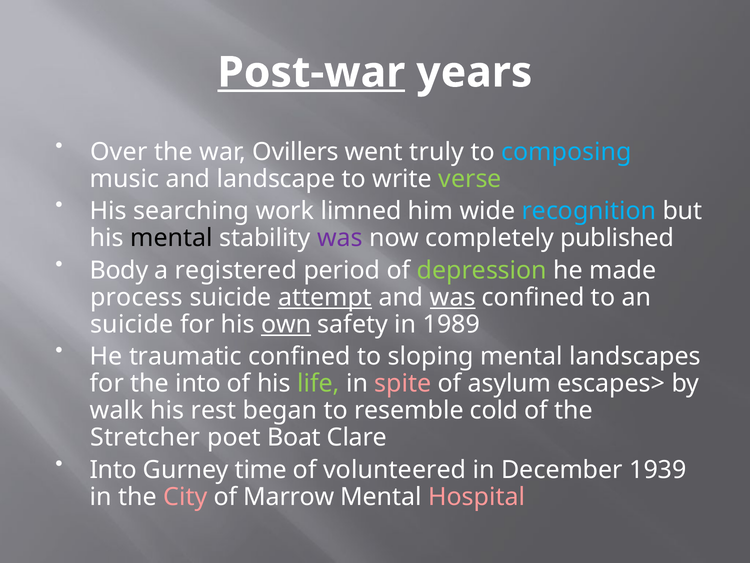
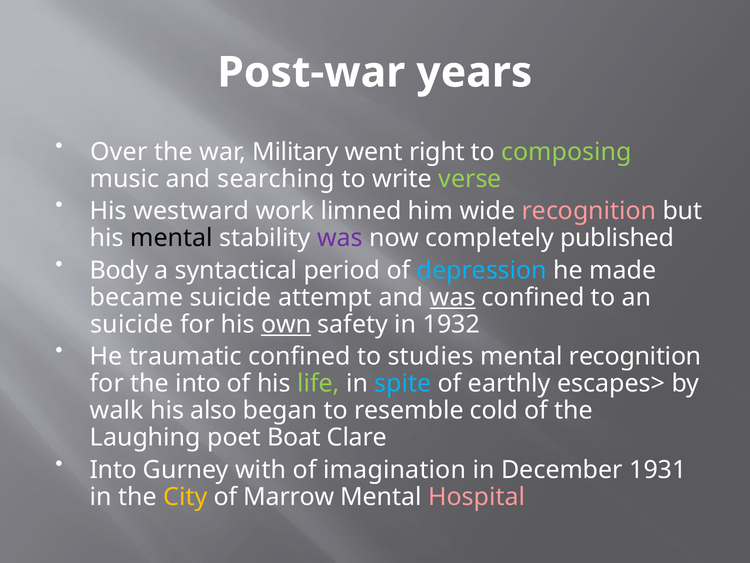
Post-war underline: present -> none
Ovillers: Ovillers -> Military
truly: truly -> right
composing colour: light blue -> light green
landscape: landscape -> searching
searching: searching -> westward
recognition at (589, 211) colour: light blue -> pink
registered: registered -> syntactical
depression colour: light green -> light blue
process: process -> became
attempt underline: present -> none
1989: 1989 -> 1932
sloping: sloping -> studies
mental landscapes: landscapes -> recognition
spite colour: pink -> light blue
asylum: asylum -> earthly
rest: rest -> also
Stretcher: Stretcher -> Laughing
time: time -> with
volunteered: volunteered -> imagination
1939: 1939 -> 1931
City colour: pink -> yellow
